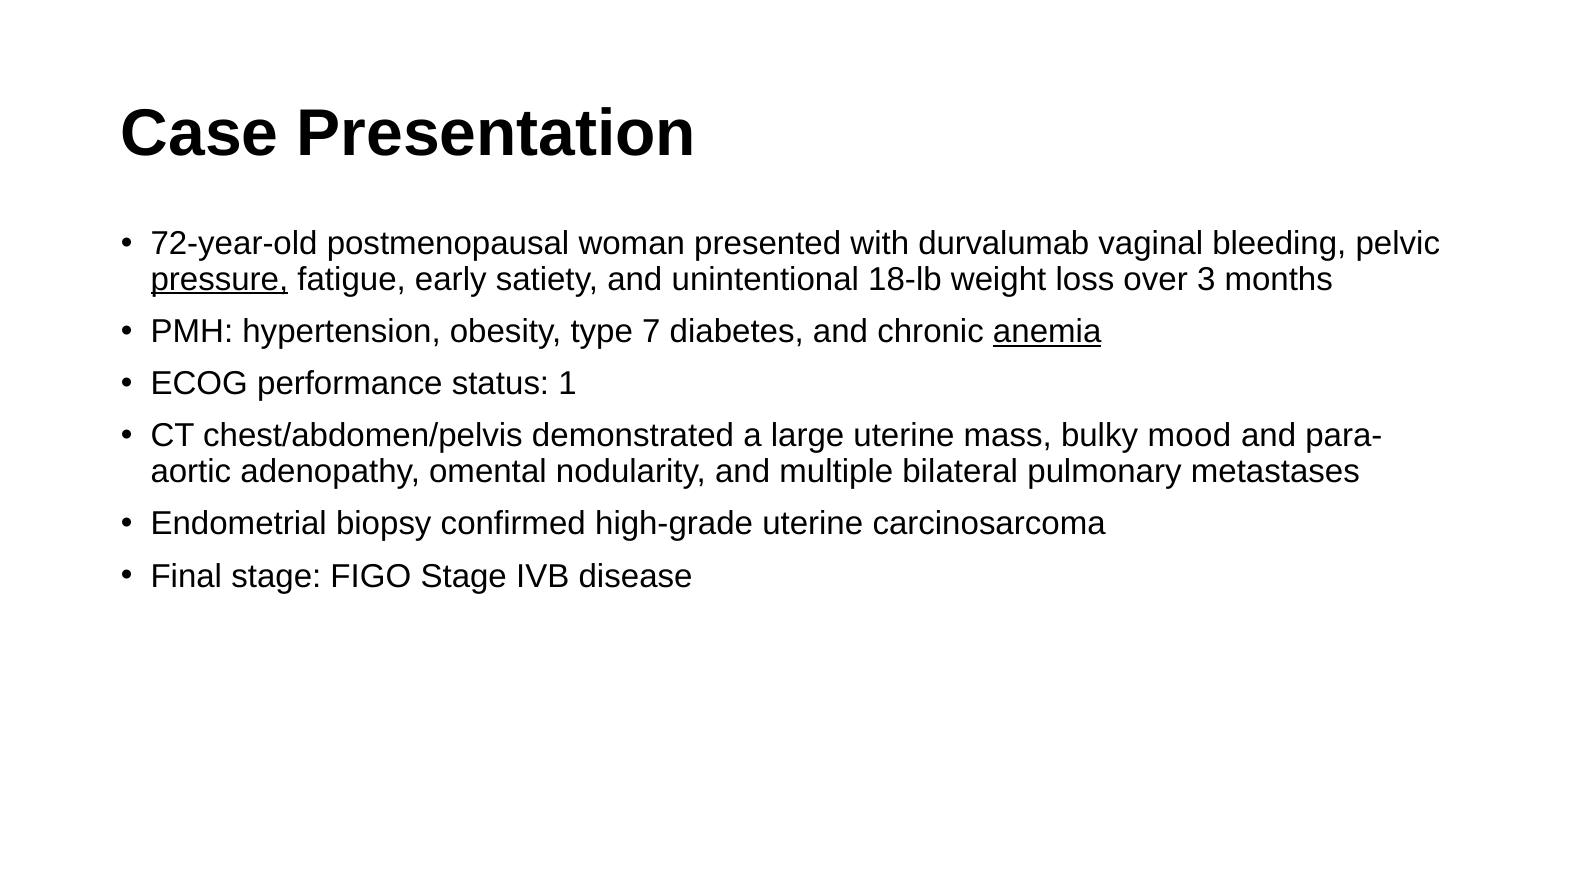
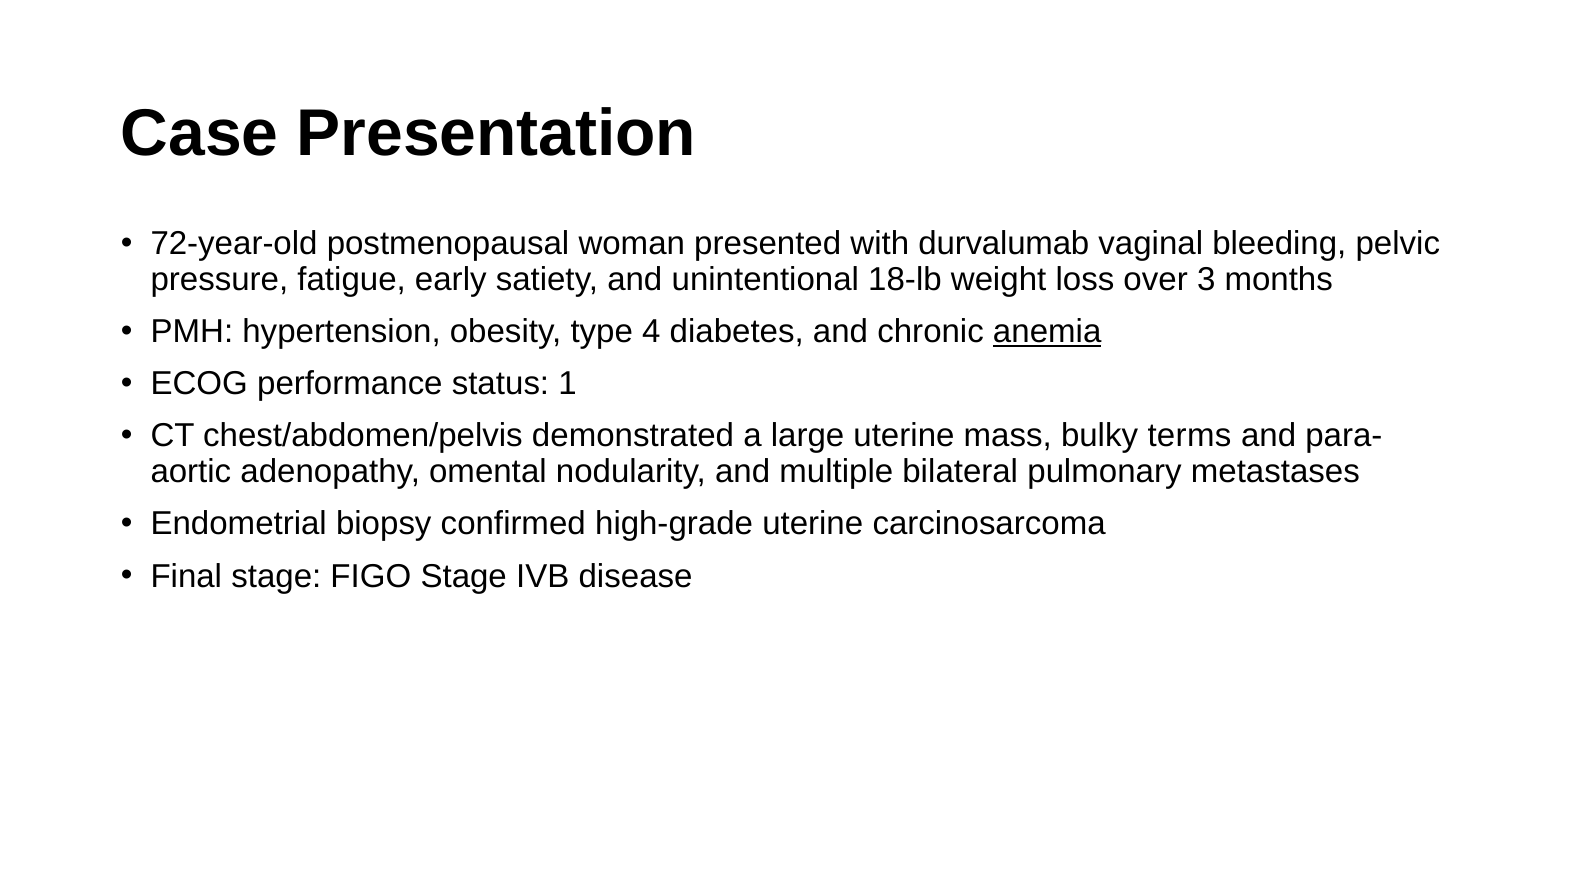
pressure underline: present -> none
7: 7 -> 4
mood: mood -> terms
